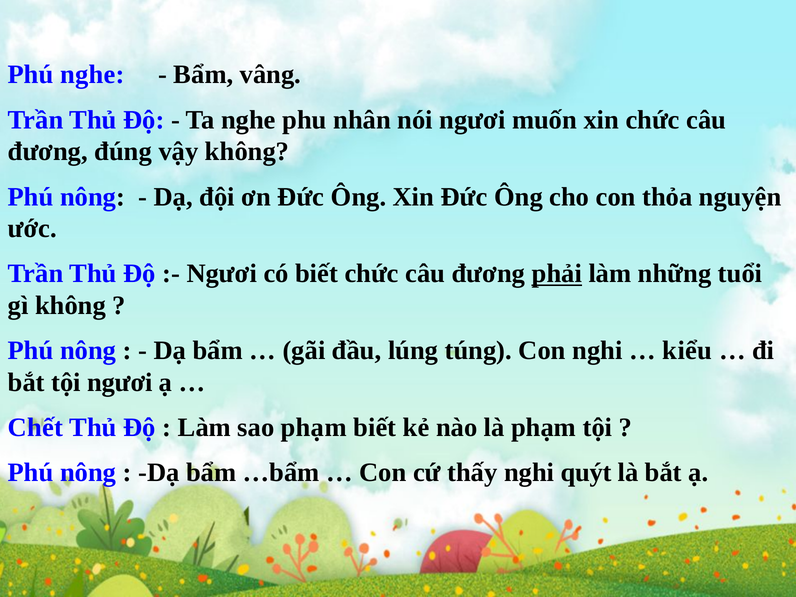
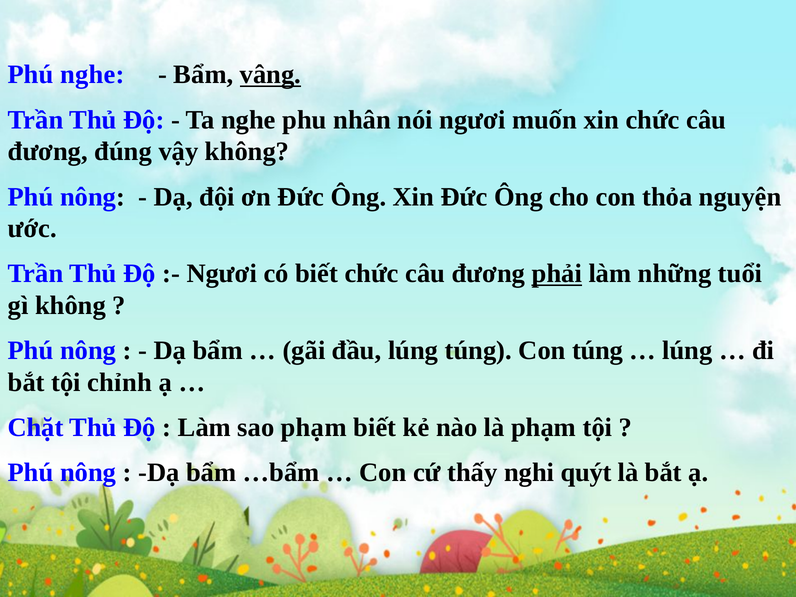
vâng underline: none -> present
Con nghi: nghi -> túng
kiểu at (687, 351): kiểu -> lúng
tội ngươi: ngươi -> chỉnh
Chết: Chết -> Chặt
